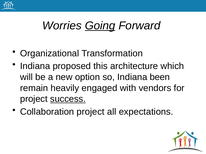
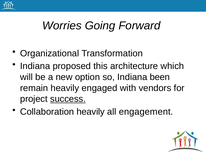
Going underline: present -> none
Collaboration project: project -> heavily
expectations: expectations -> engagement
